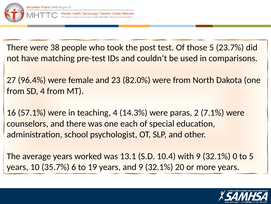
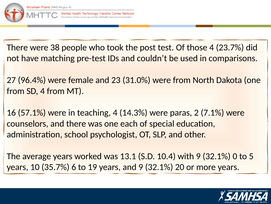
those 5: 5 -> 4
82.0%: 82.0% -> 31.0%
